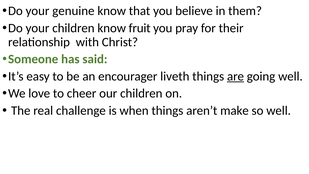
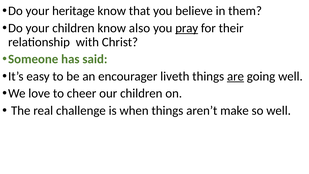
genuine: genuine -> heritage
fruit: fruit -> also
pray underline: none -> present
